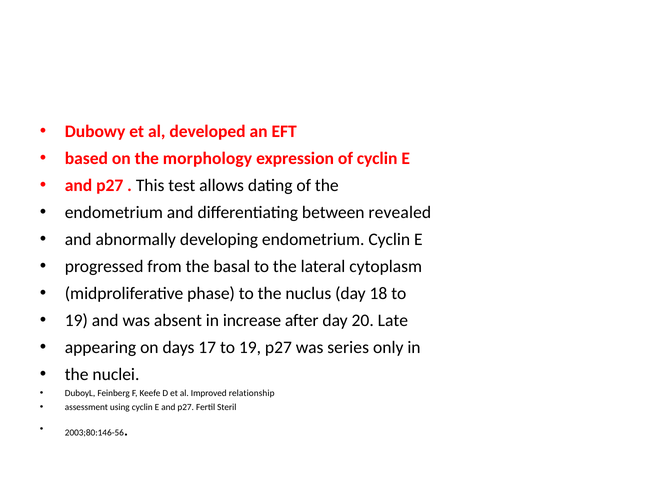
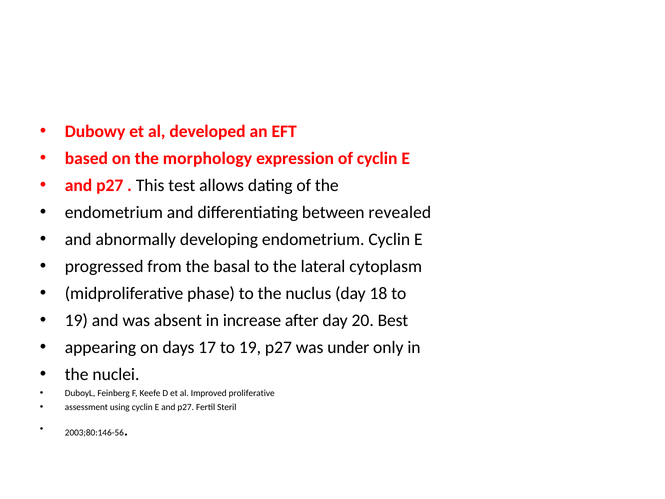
Late: Late -> Best
series: series -> under
relationship: relationship -> proliferative
